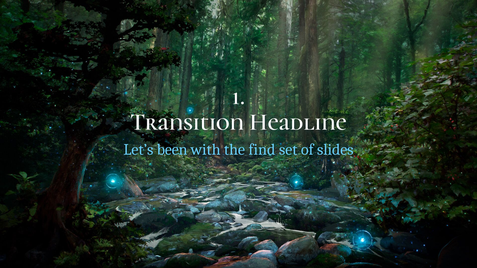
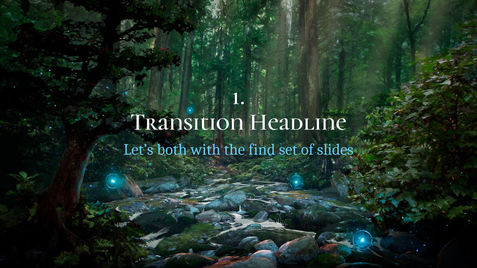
been: been -> both
